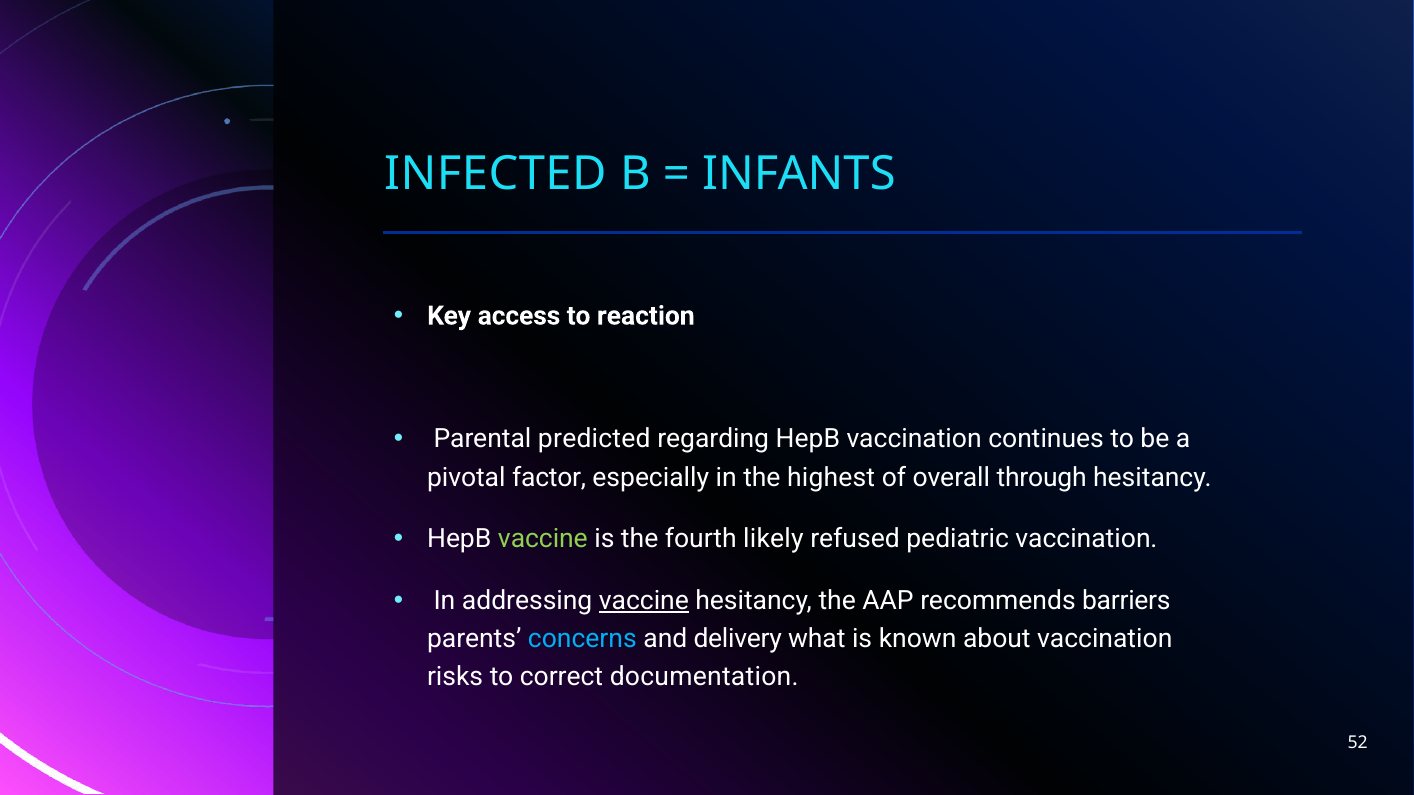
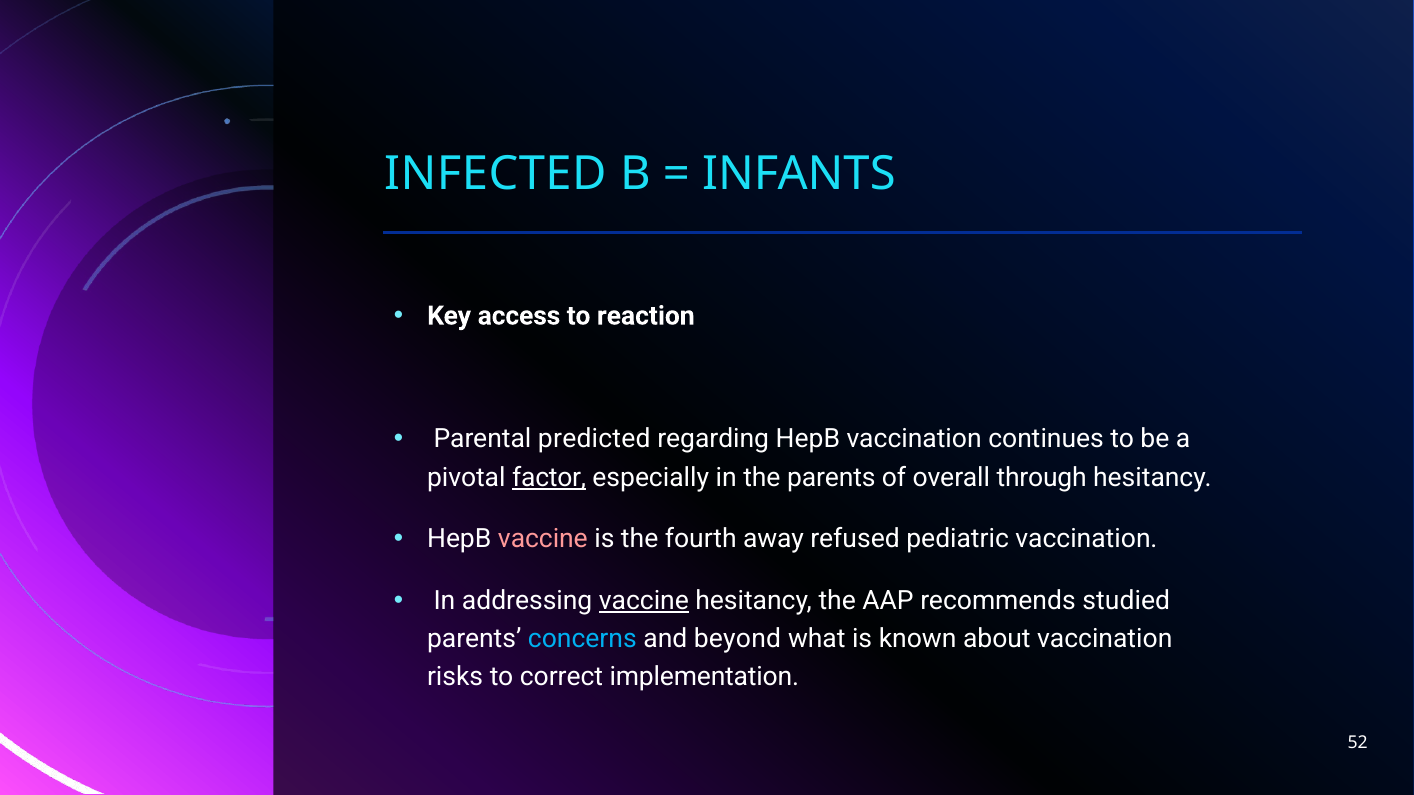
factor underline: none -> present
the highest: highest -> parents
vaccine at (543, 539) colour: light green -> pink
likely: likely -> away
barriers: barriers -> studied
delivery: delivery -> beyond
documentation: documentation -> implementation
